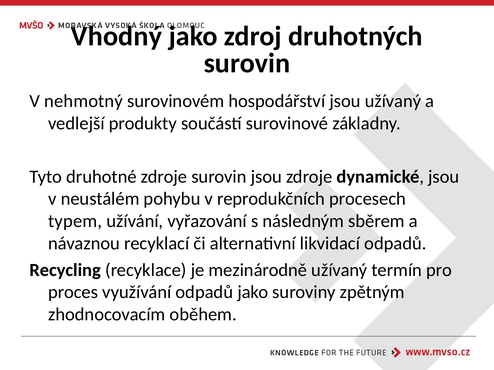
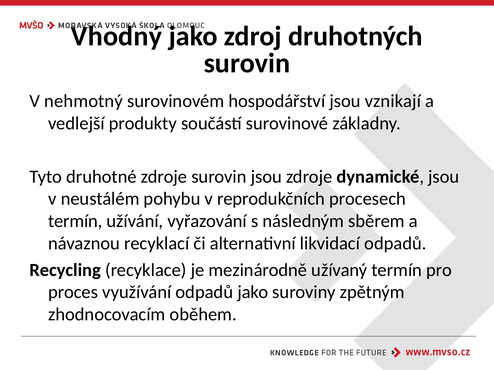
jsou užívaný: užívaný -> vznikají
typem at (75, 221): typem -> termín
